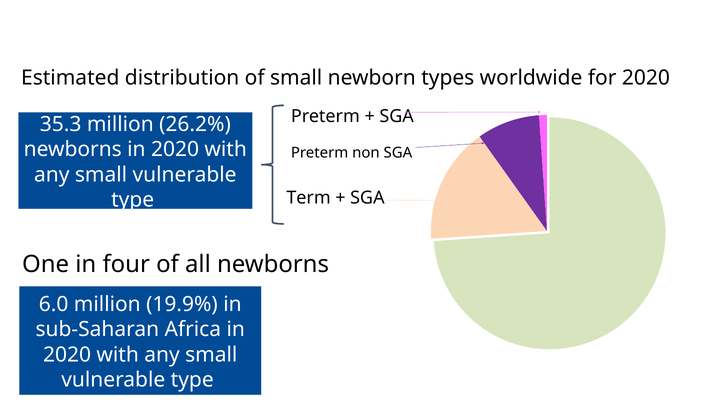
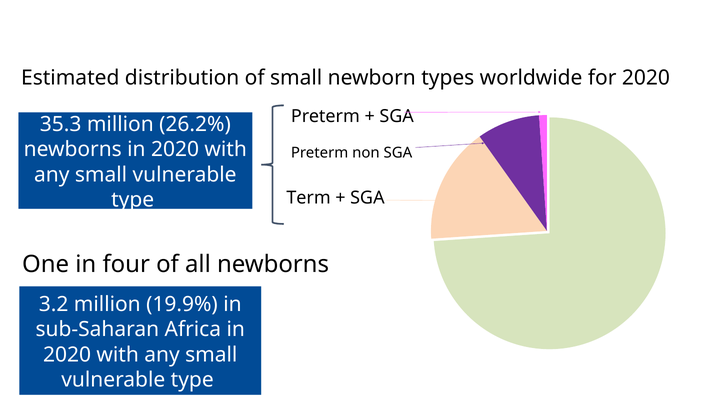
6.0: 6.0 -> 3.2
